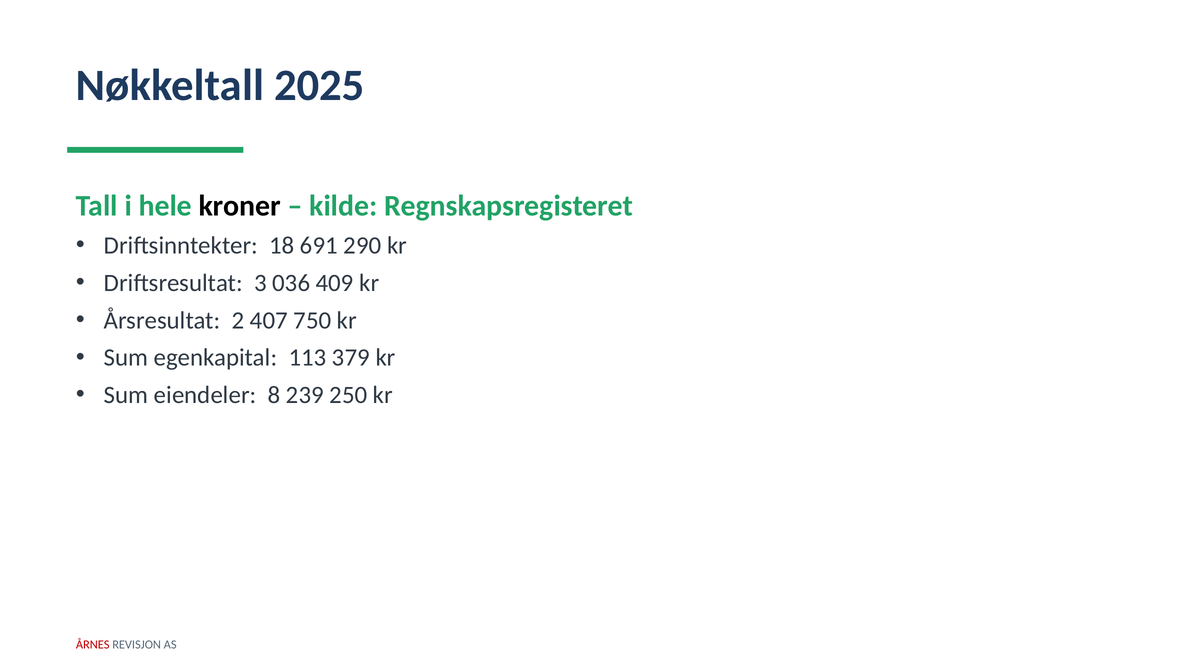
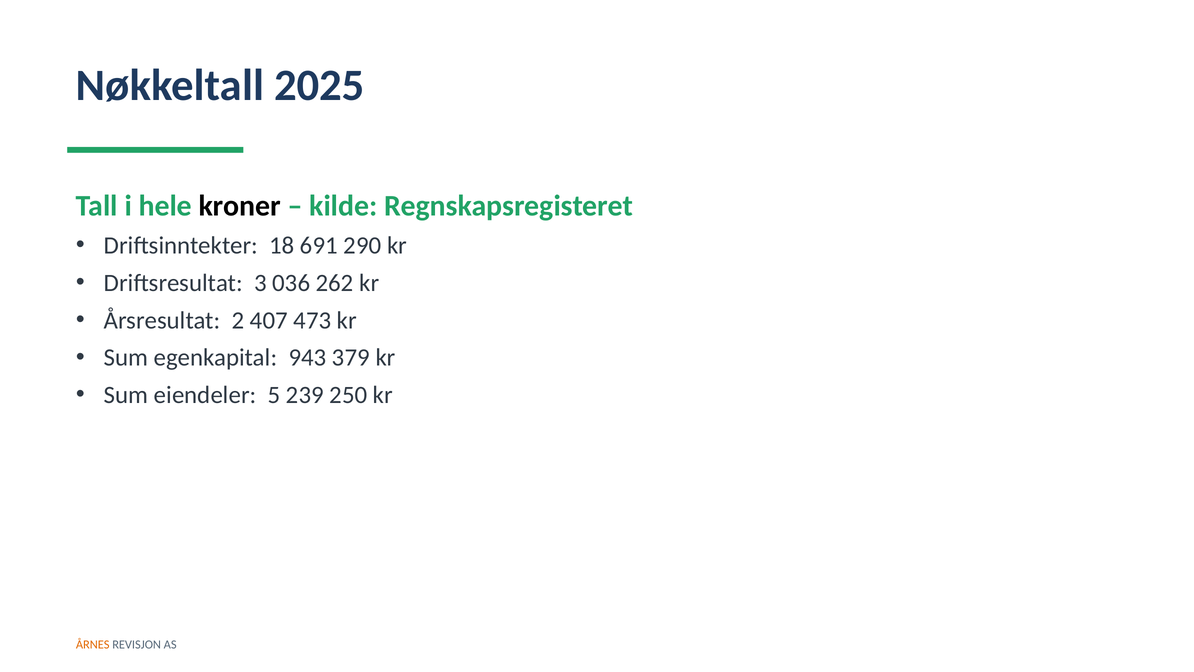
409: 409 -> 262
750: 750 -> 473
113: 113 -> 943
8: 8 -> 5
ÅRNES colour: red -> orange
